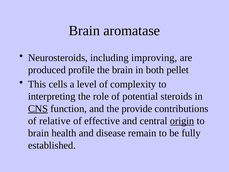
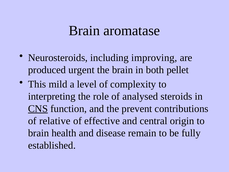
profile: profile -> urgent
cells: cells -> mild
potential: potential -> analysed
provide: provide -> prevent
origin underline: present -> none
